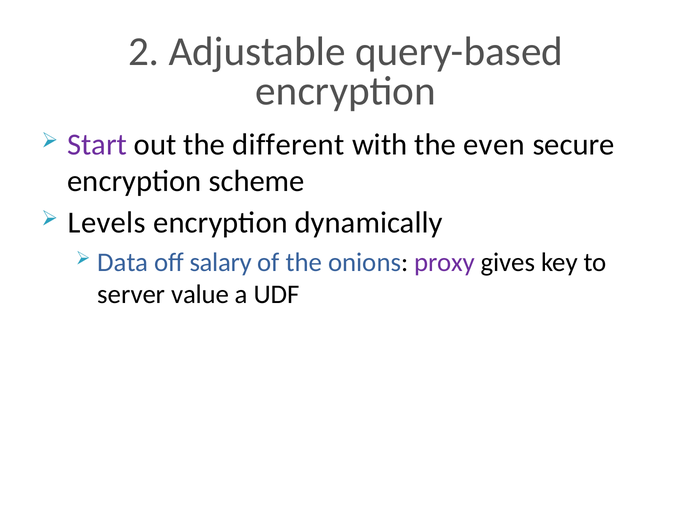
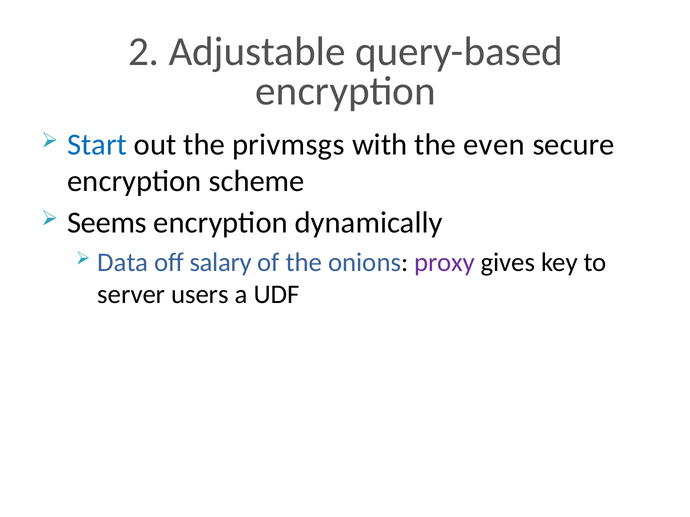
Start colour: purple -> blue
different: different -> privmsgs
Levels: Levels -> Seems
value: value -> users
